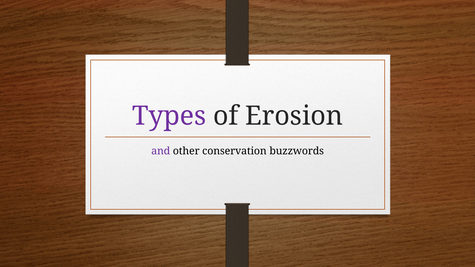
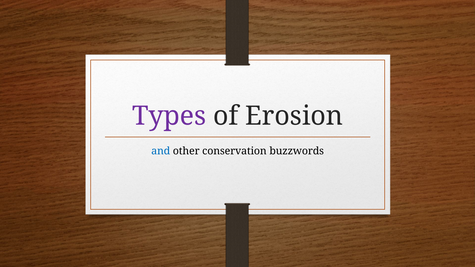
and colour: purple -> blue
